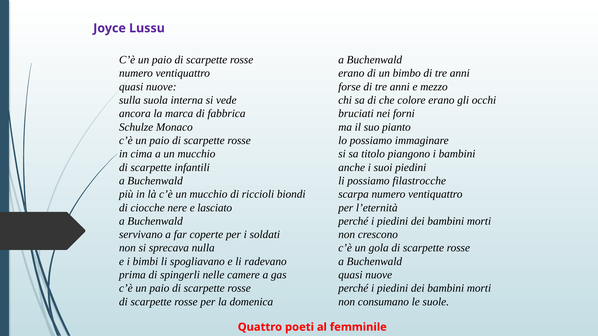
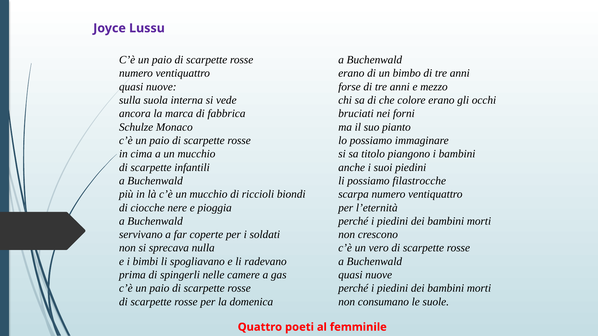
lasciato: lasciato -> pioggia
gola: gola -> vero
